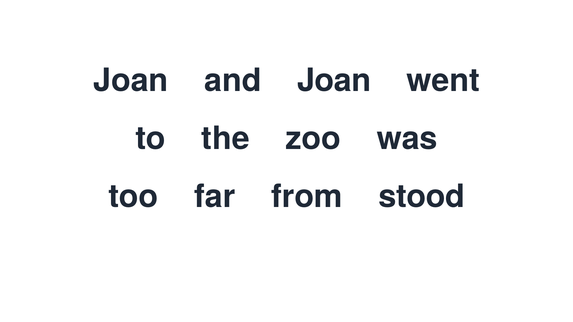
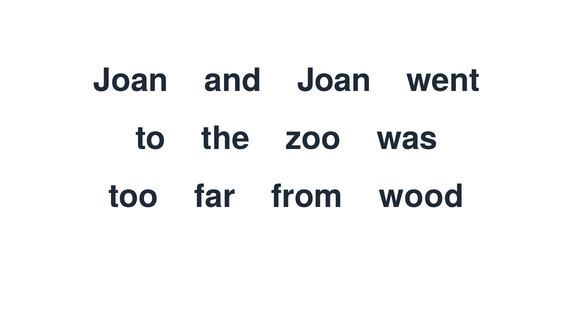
stood: stood -> wood
